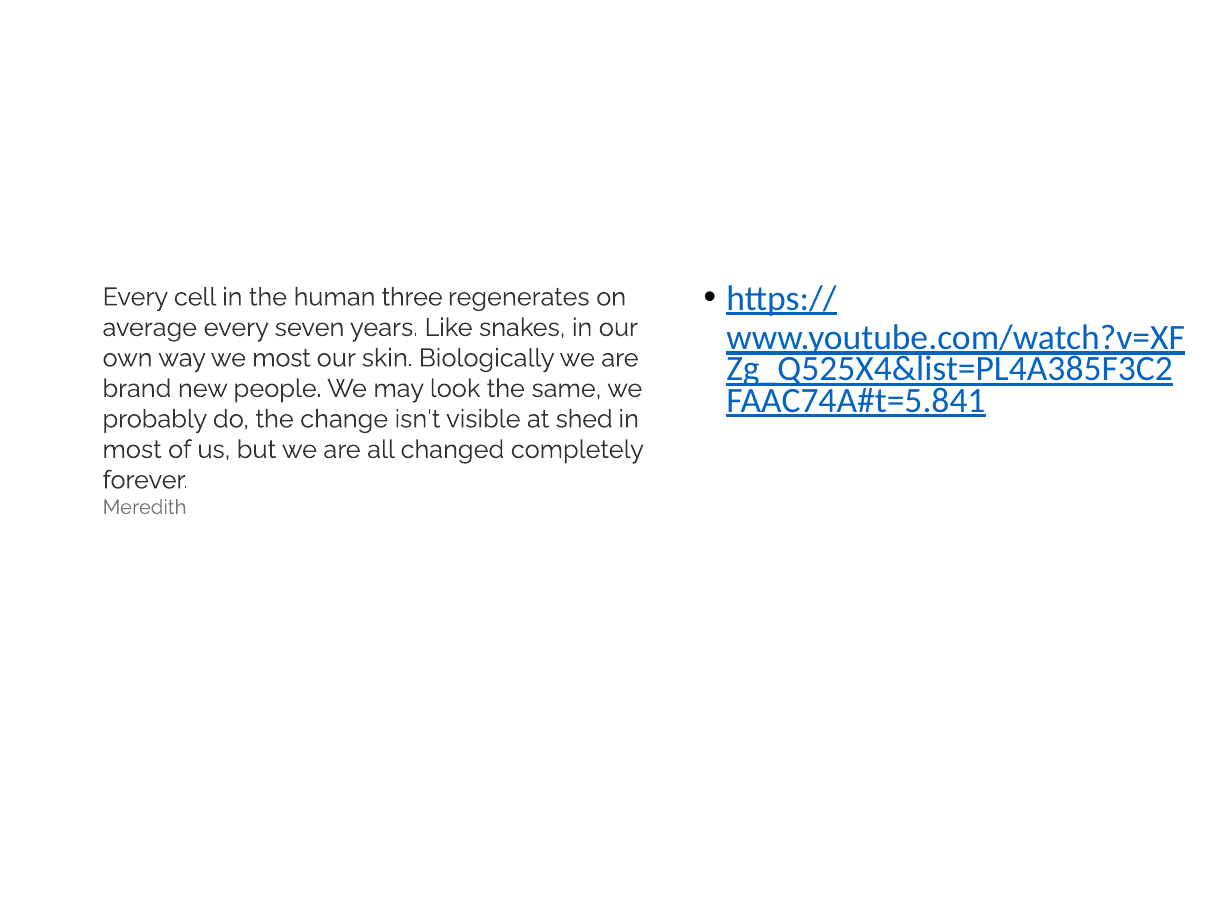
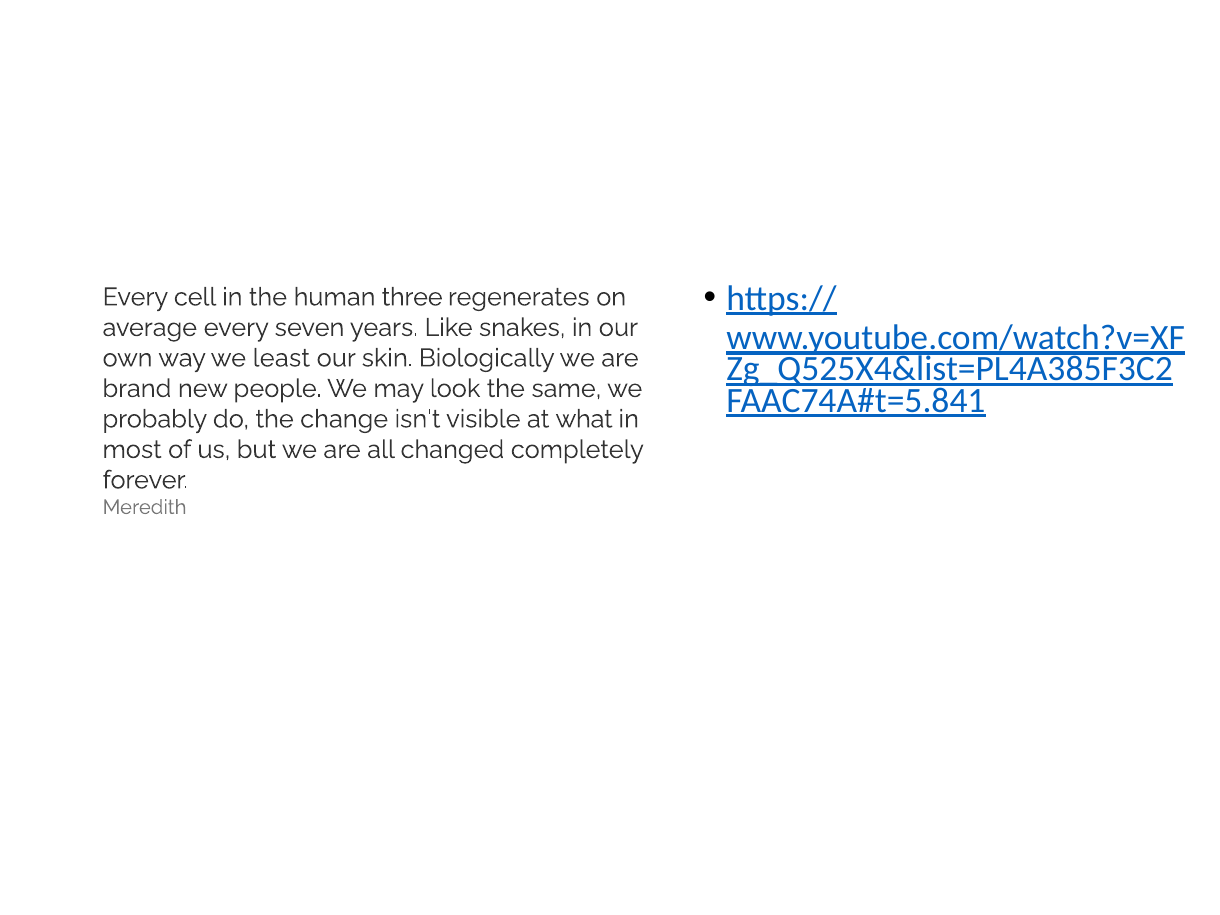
we most: most -> least
shed: shed -> what
